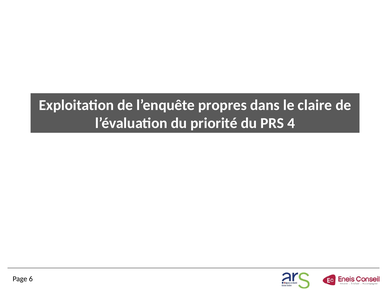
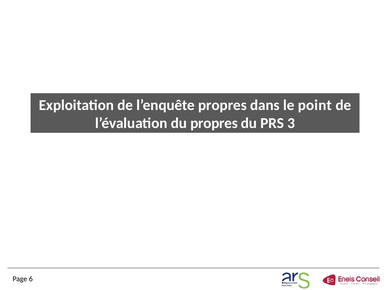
claire: claire -> point
du priorité: priorité -> propres
4: 4 -> 3
